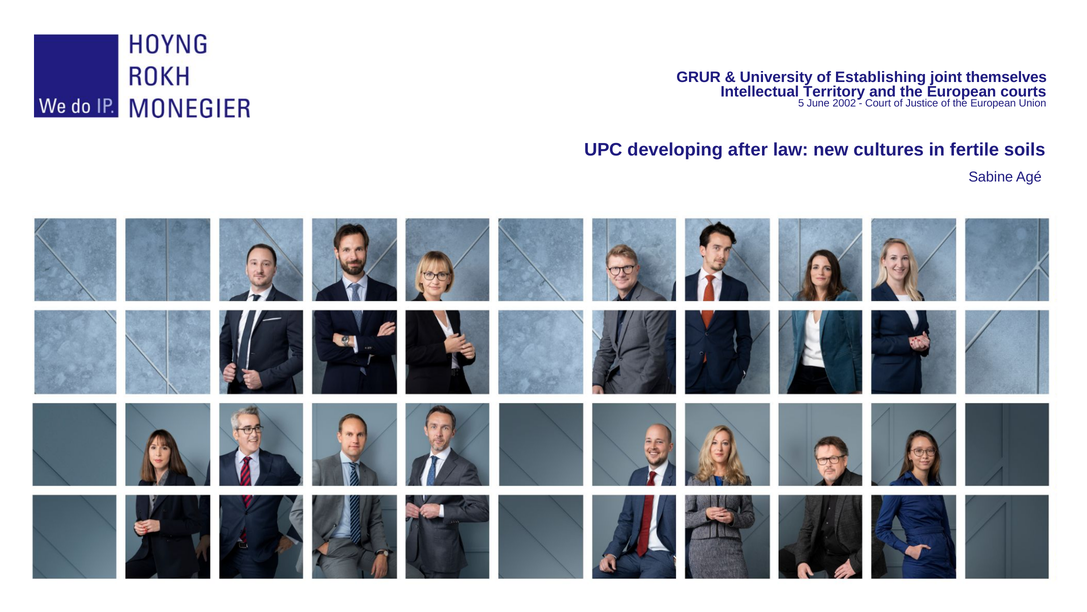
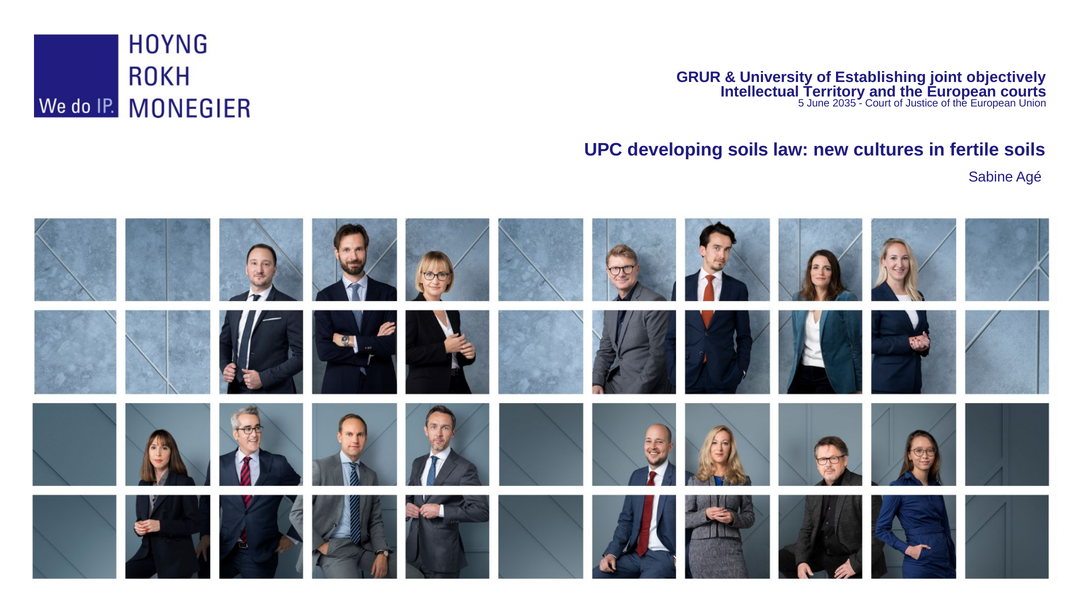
themselves: themselves -> objectively
2002: 2002 -> 2035
developing after: after -> soils
